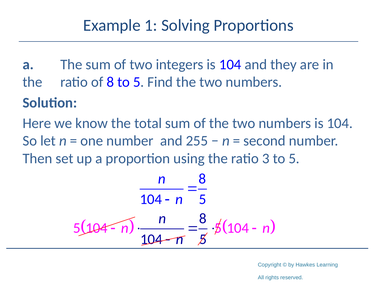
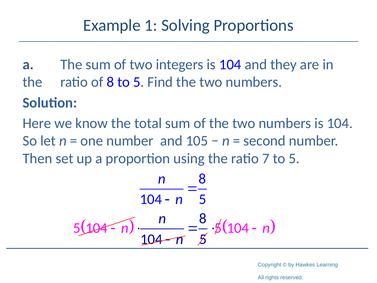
255: 255 -> 105
3: 3 -> 7
